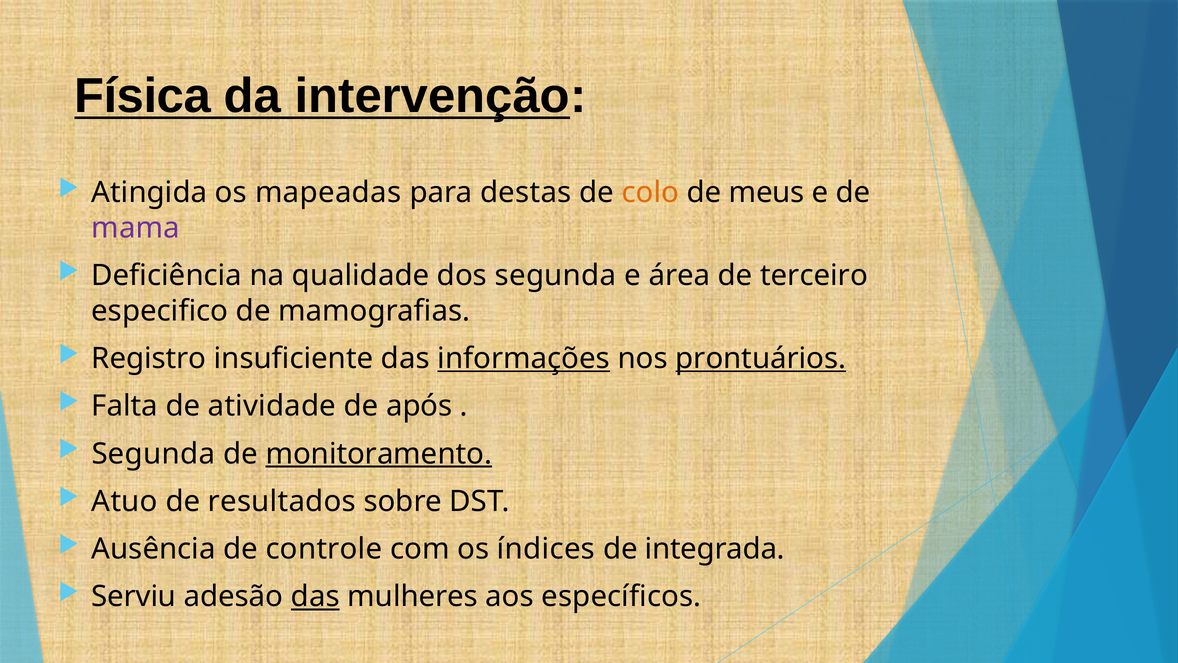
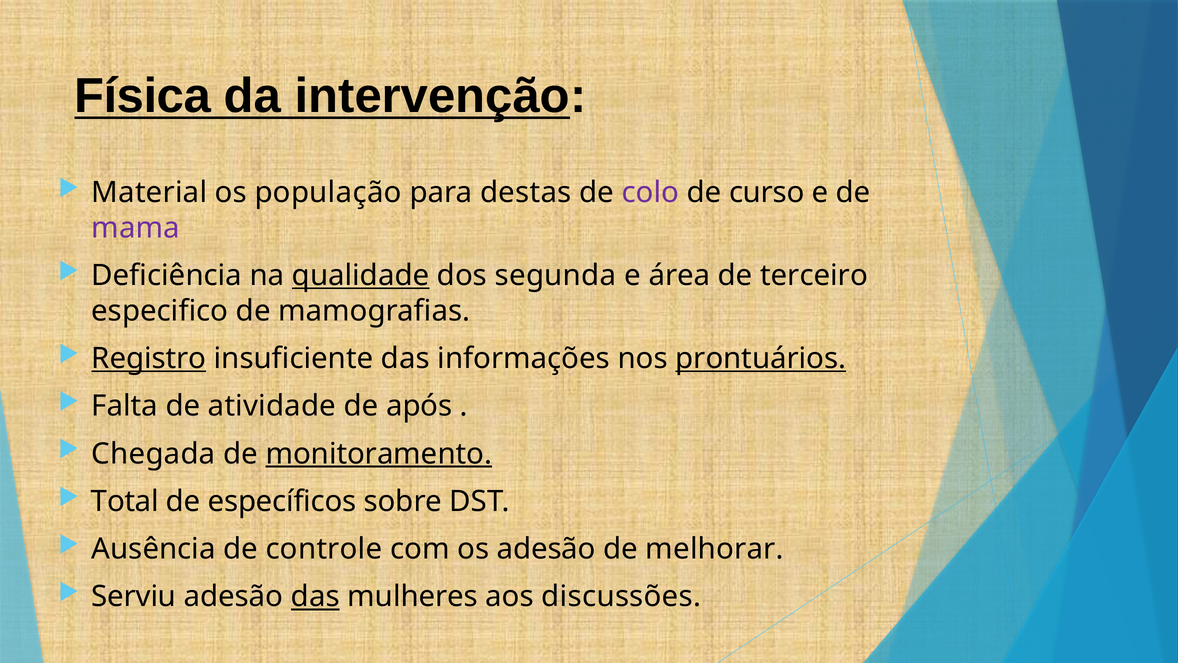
Atingida: Atingida -> Material
mapeadas: mapeadas -> população
colo colour: orange -> purple
meus: meus -> curso
qualidade underline: none -> present
Registro underline: none -> present
informações underline: present -> none
Segunda at (153, 454): Segunda -> Chegada
Atuo: Atuo -> Total
resultados: resultados -> específicos
os índices: índices -> adesão
integrada: integrada -> melhorar
específicos: específicos -> discussões
